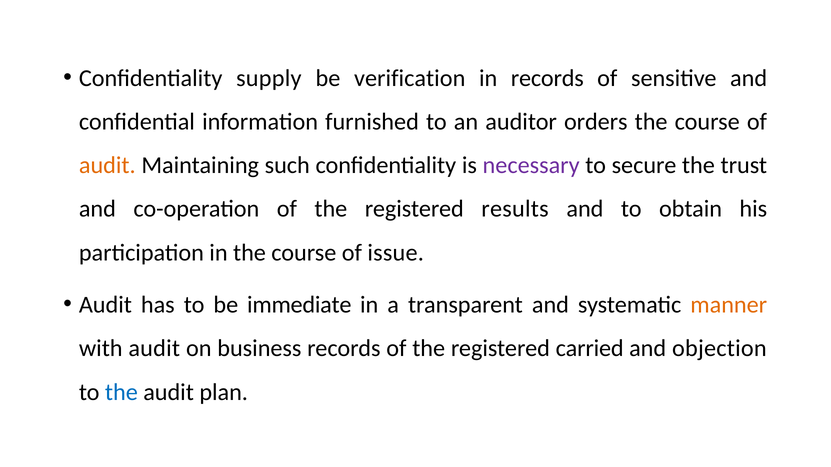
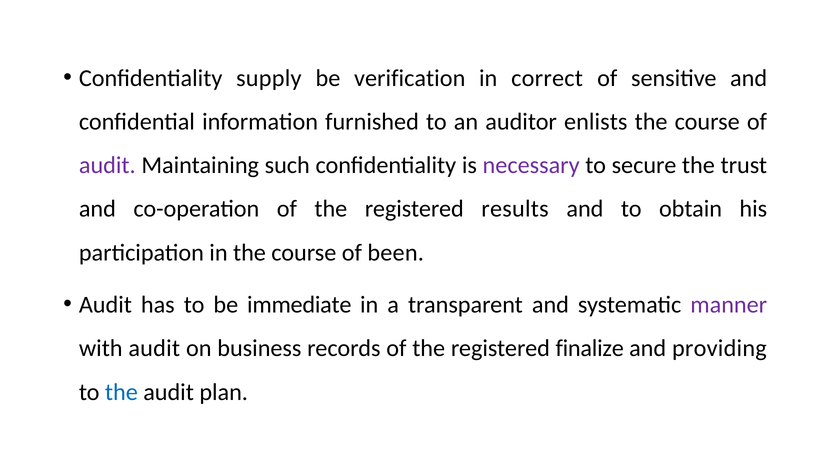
in records: records -> correct
orders: orders -> enlists
audit at (107, 165) colour: orange -> purple
issue: issue -> been
manner colour: orange -> purple
carried: carried -> finalize
objection: objection -> providing
